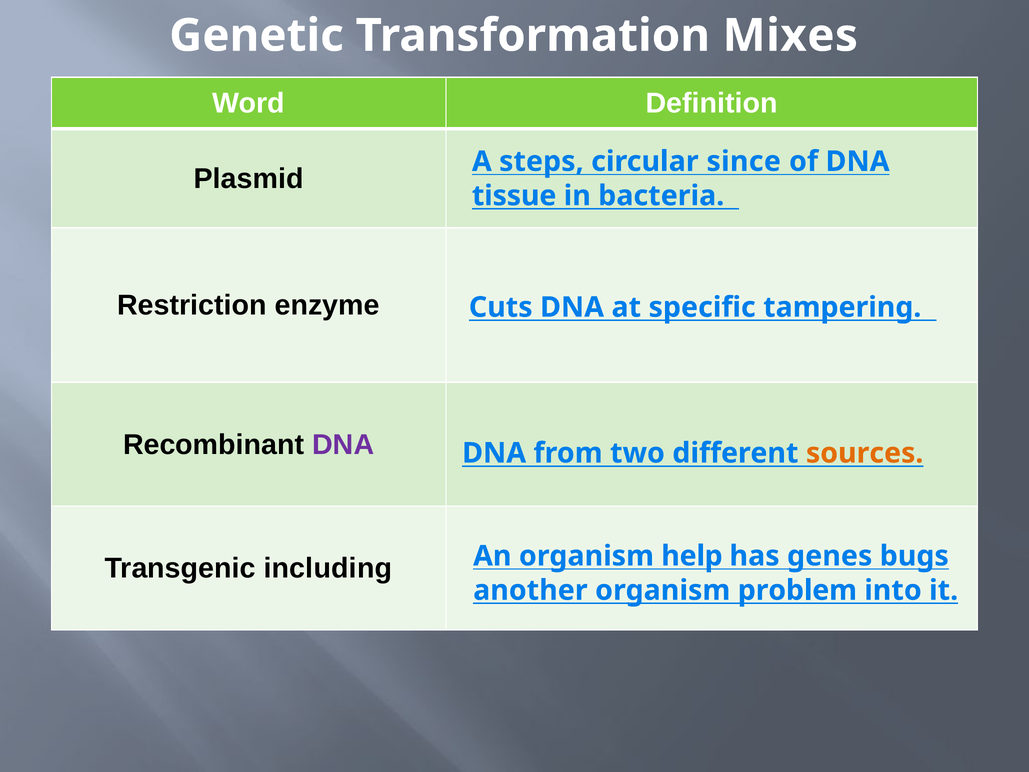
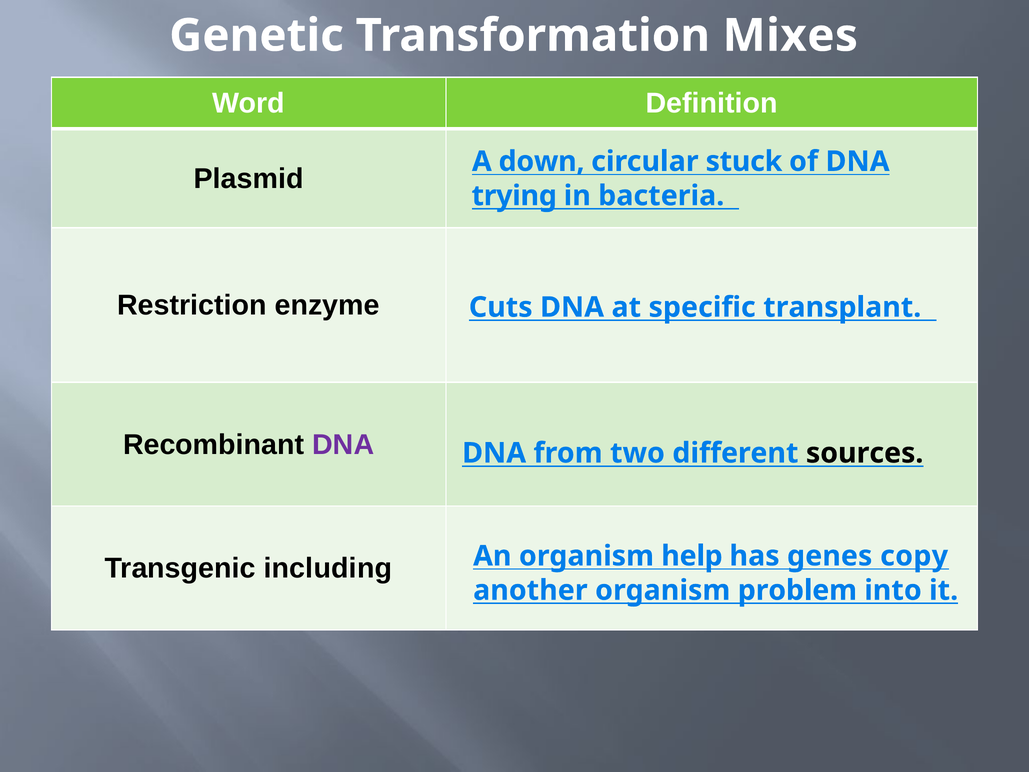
steps: steps -> down
since: since -> stuck
tissue: tissue -> trying
tampering: tampering -> transplant
sources colour: orange -> black
bugs: bugs -> copy
